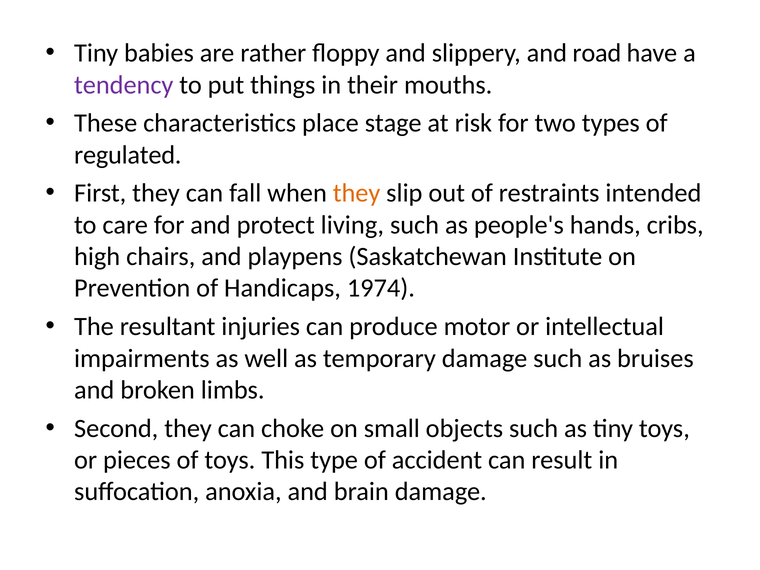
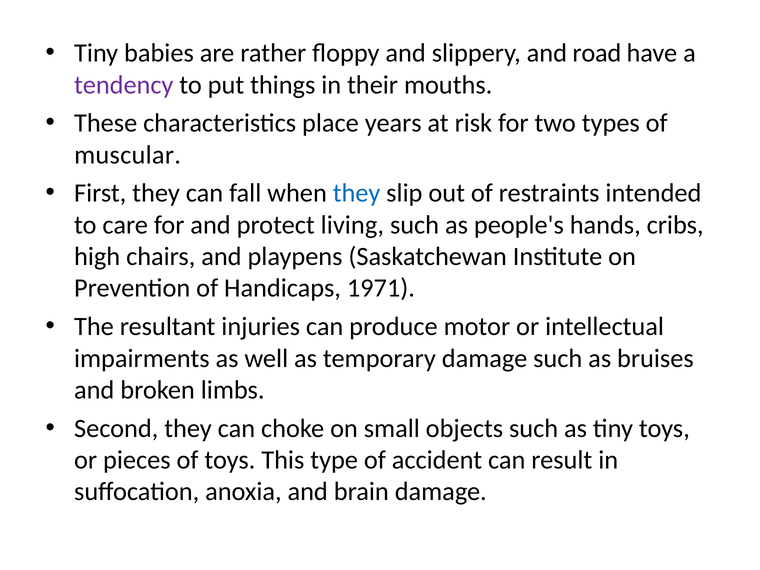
stage: stage -> years
regulated: regulated -> muscular
they at (357, 193) colour: orange -> blue
1974: 1974 -> 1971
